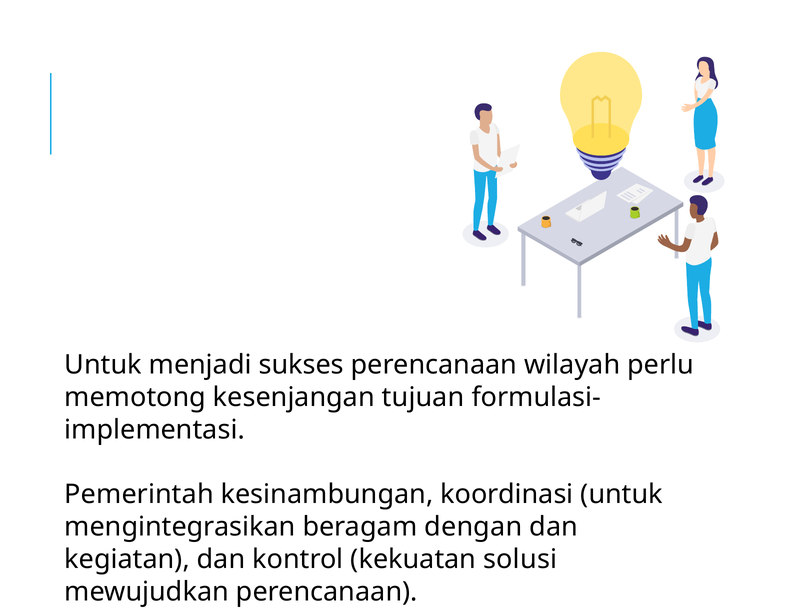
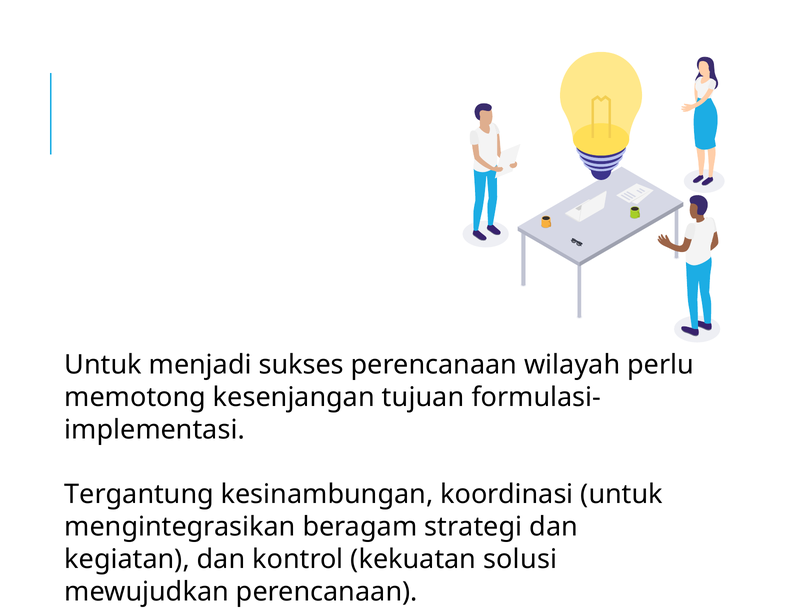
Pemerintah: Pemerintah -> Tergantung
dengan: dengan -> strategi
